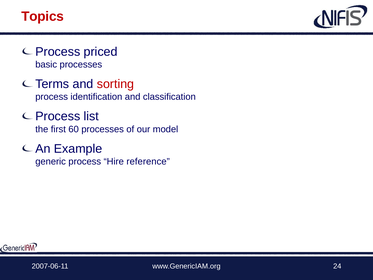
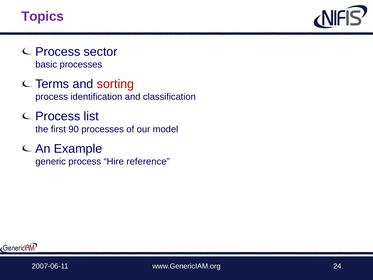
Topics colour: red -> purple
priced: priced -> sector
60: 60 -> 90
